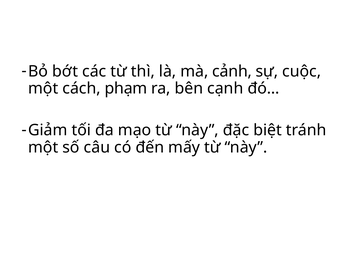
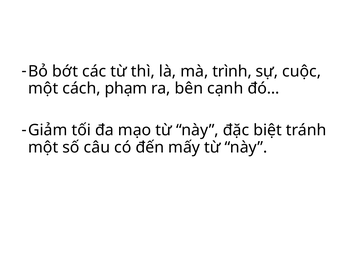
cảnh: cảnh -> trình
